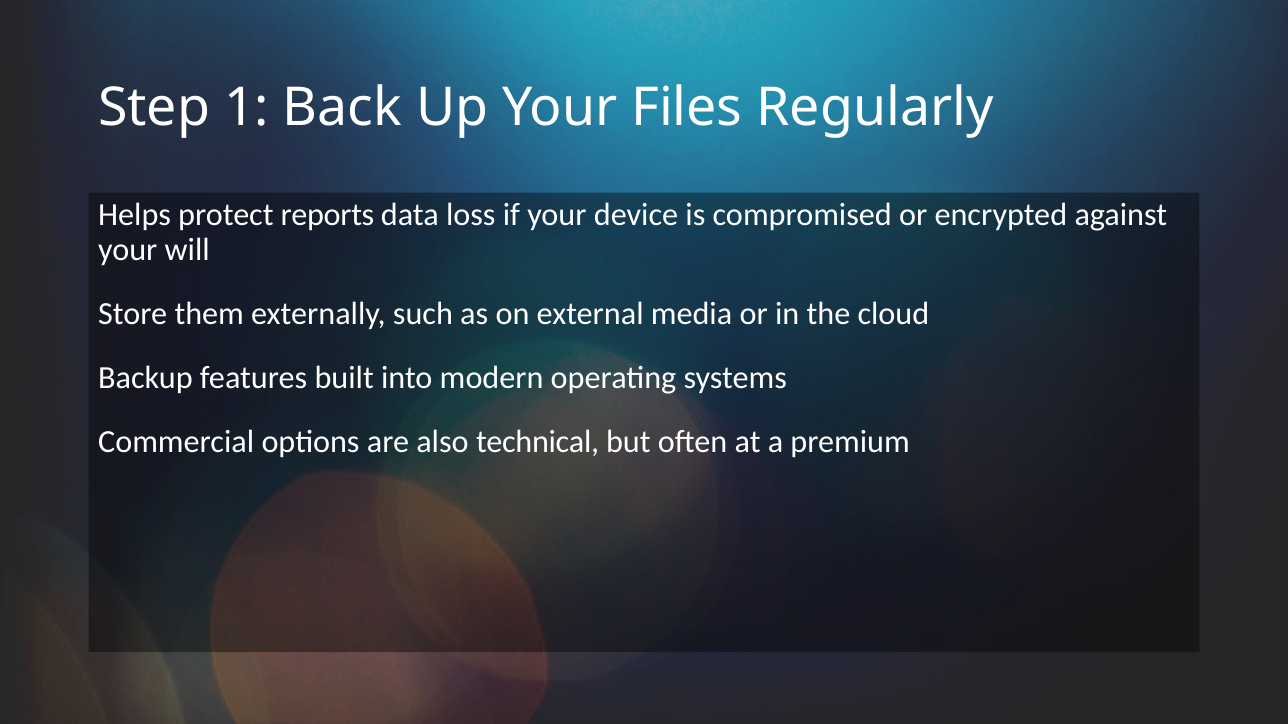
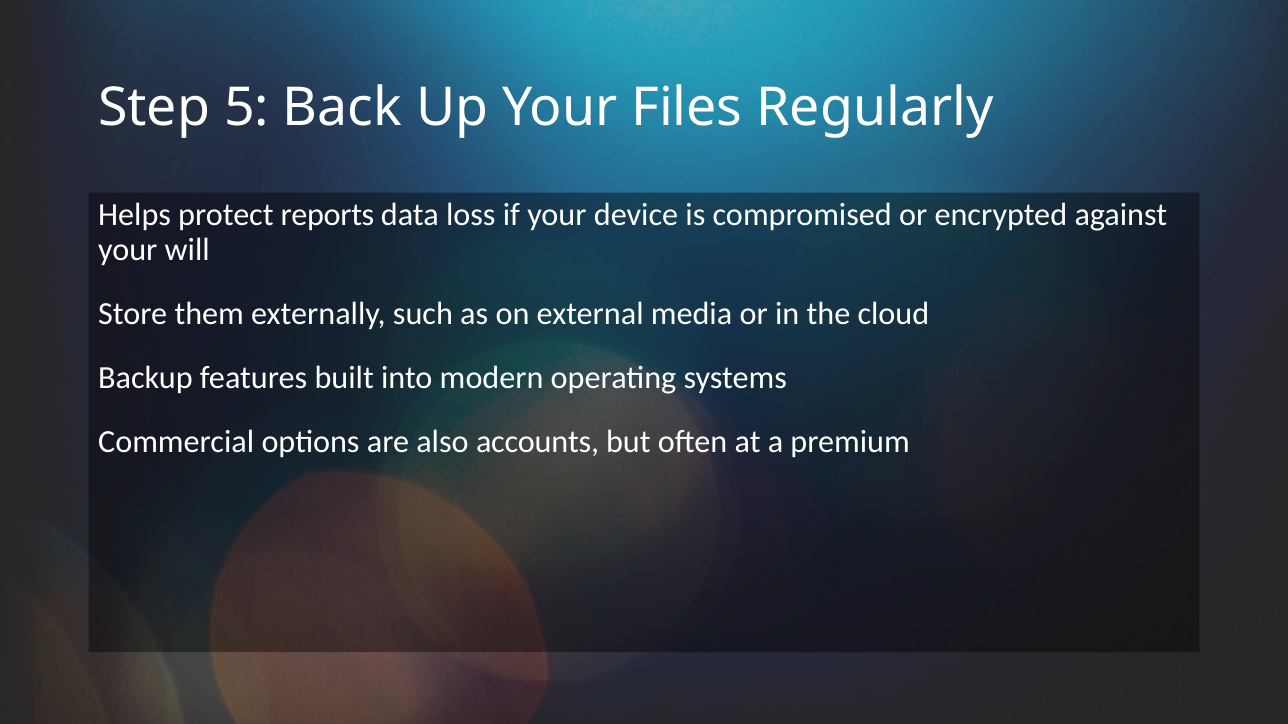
1: 1 -> 5
technical: technical -> accounts
